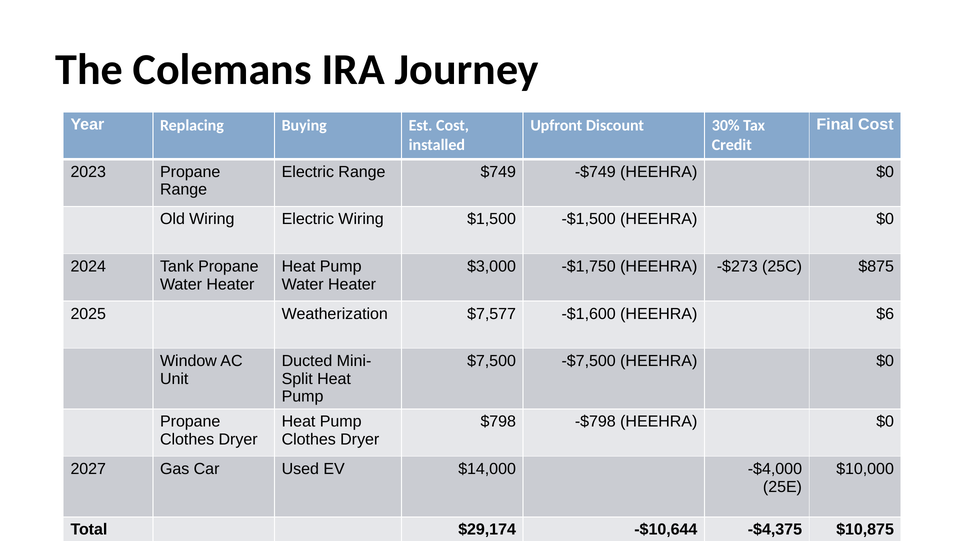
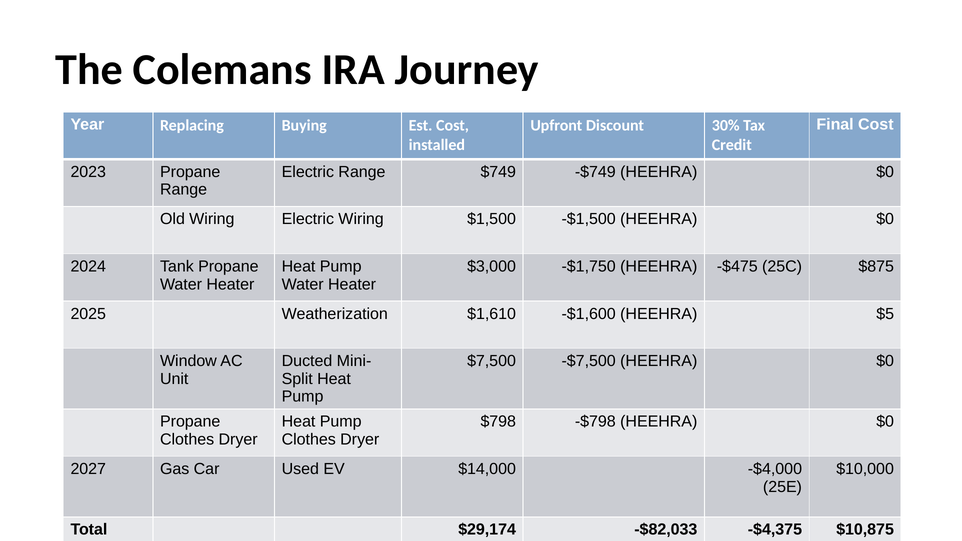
-$273: -$273 -> -$475
$7,577: $7,577 -> $1,610
$6: $6 -> $5
-$10,644: -$10,644 -> -$82,033
